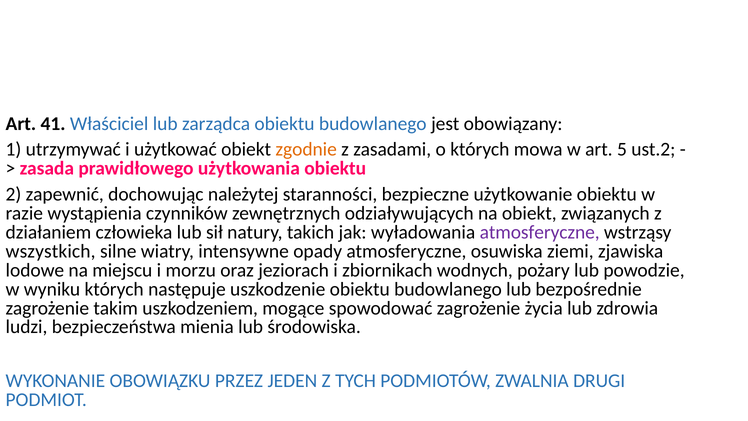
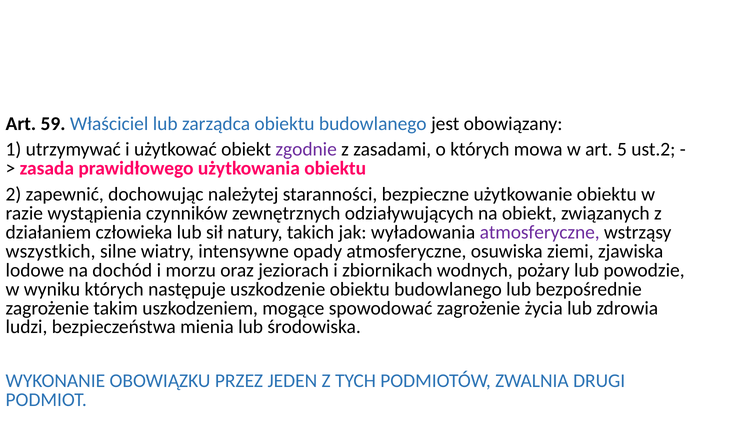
41: 41 -> 59
zgodnie colour: orange -> purple
miejscu: miejscu -> dochód
